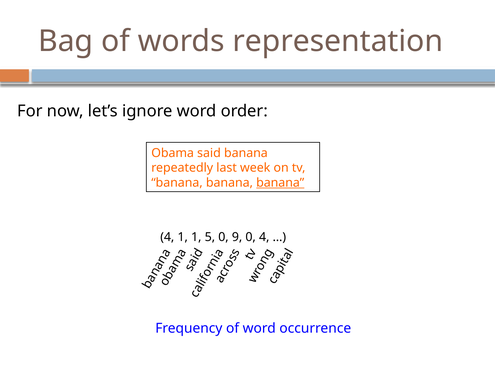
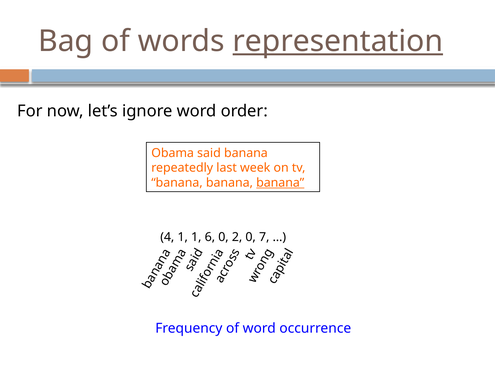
representation underline: none -> present
5: 5 -> 6
9: 9 -> 2
0 4: 4 -> 7
